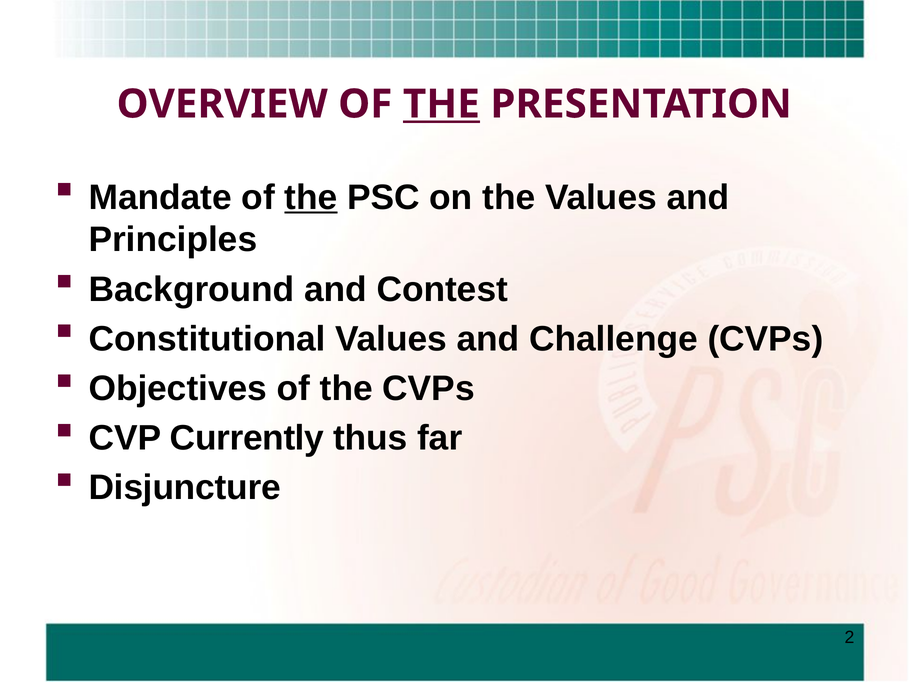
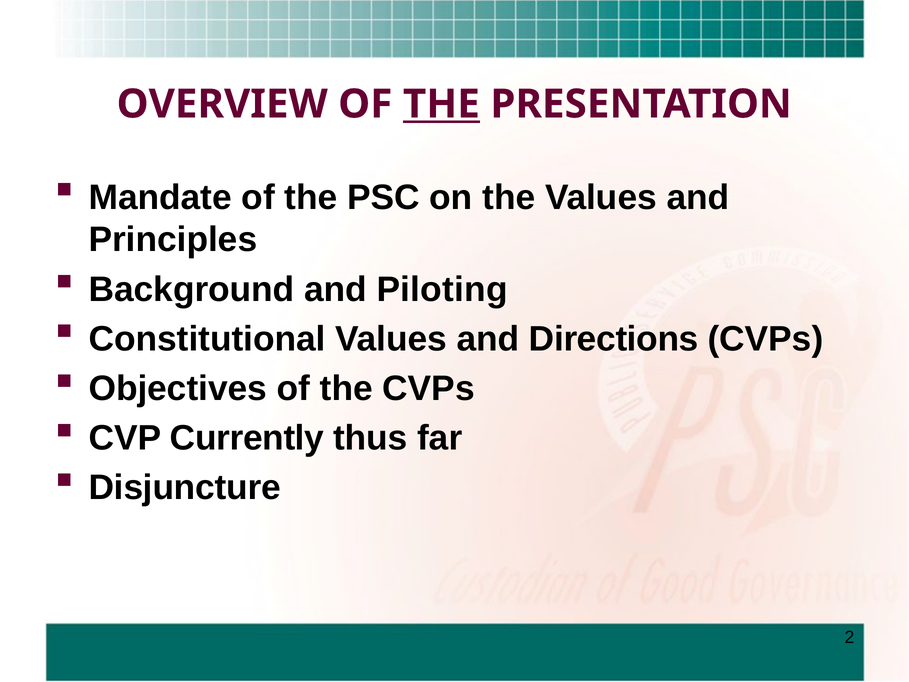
the at (311, 197) underline: present -> none
Contest: Contest -> Piloting
Challenge: Challenge -> Directions
